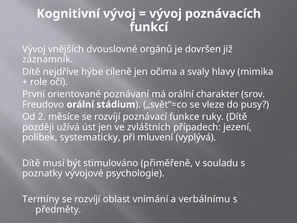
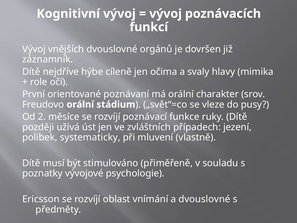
vyplývá: vyplývá -> vlastně
Termíny: Termíny -> Ericsson
a verbálnímu: verbálnímu -> dvouslovné
